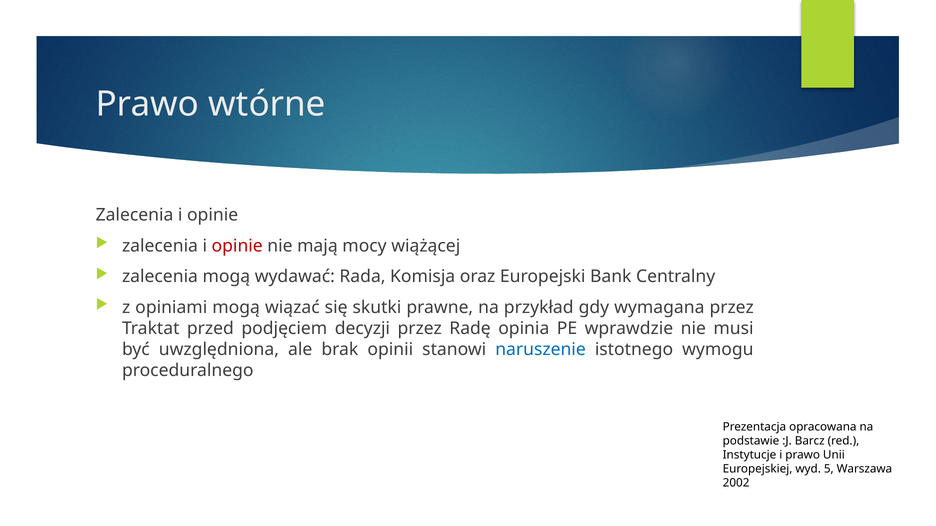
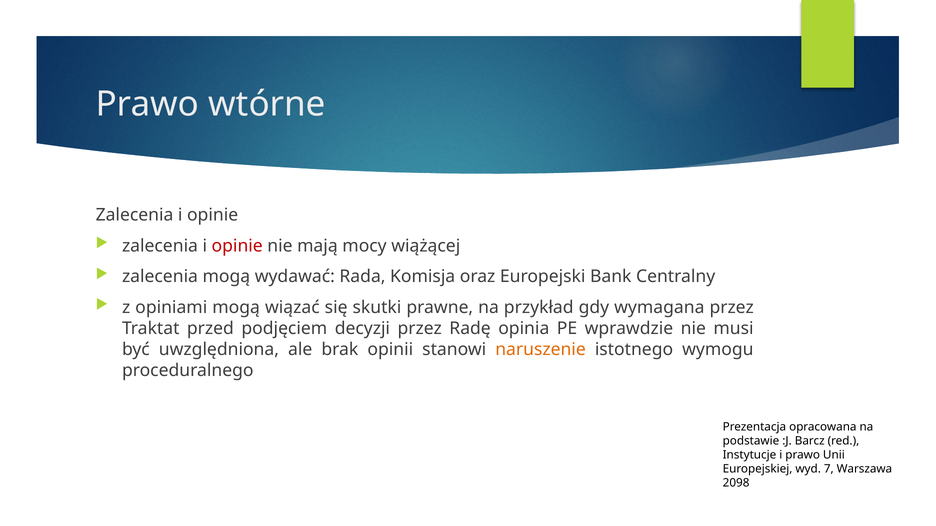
naruszenie colour: blue -> orange
5: 5 -> 7
2002: 2002 -> 2098
